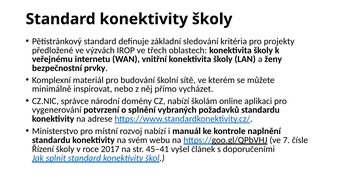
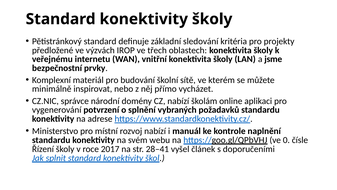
ženy: ženy -> jsme
7: 7 -> 0
45–41: 45–41 -> 28–41
